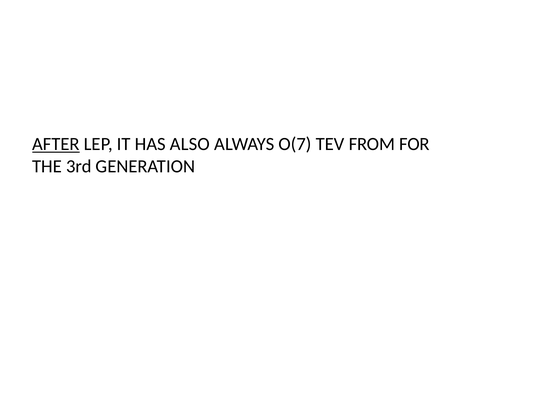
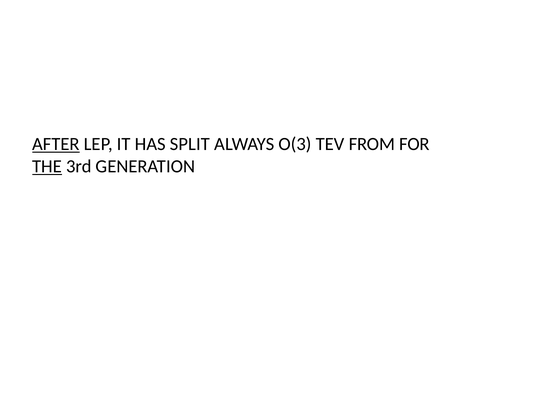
ALSO: ALSO -> SPLIT
O(7: O(7 -> O(3
THE underline: none -> present
